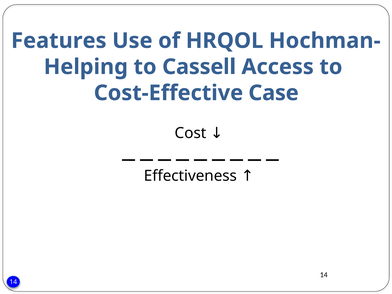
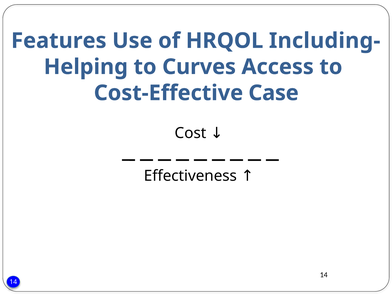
Hochman-: Hochman- -> Including-
Cassell: Cassell -> Curves
